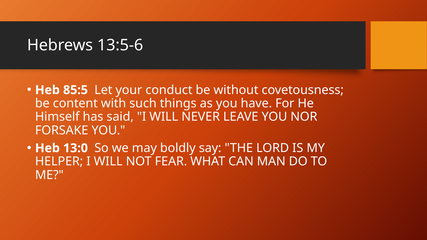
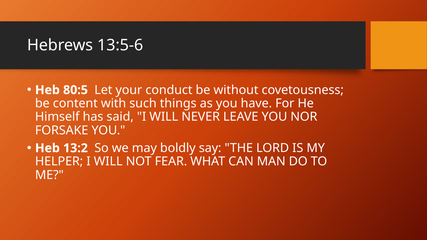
85:5: 85:5 -> 80:5
13:0: 13:0 -> 13:2
